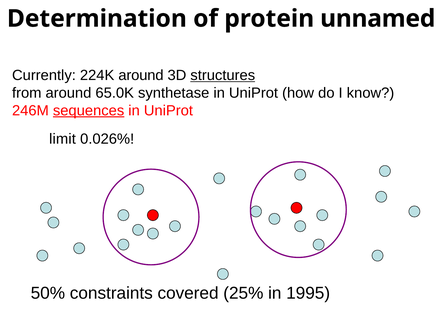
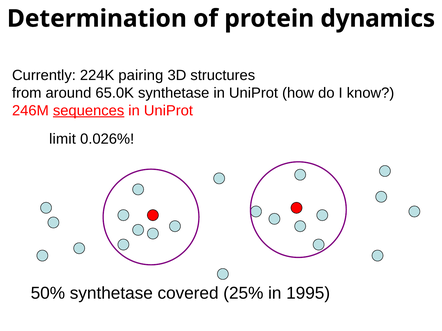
unnamed: unnamed -> dynamics
224K around: around -> pairing
structures underline: present -> none
50% constraints: constraints -> synthetase
